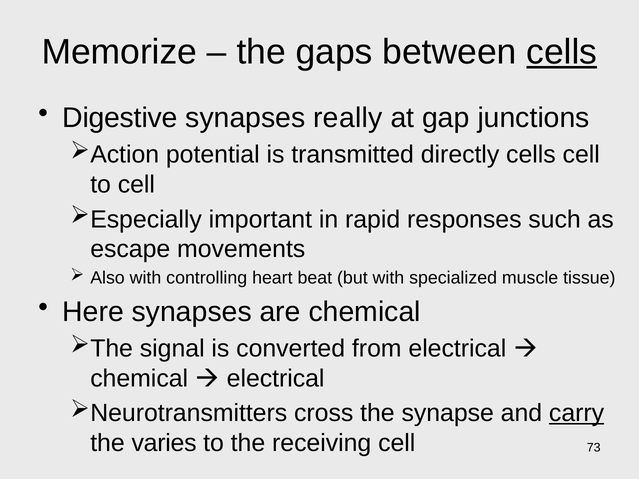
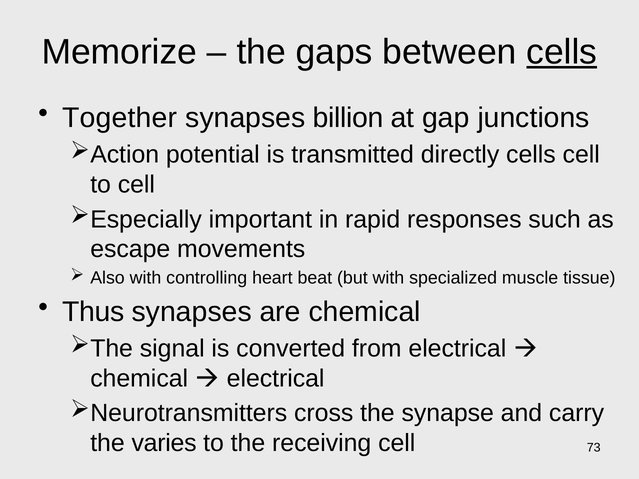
Digestive: Digestive -> Together
really: really -> billion
Here: Here -> Thus
carry underline: present -> none
